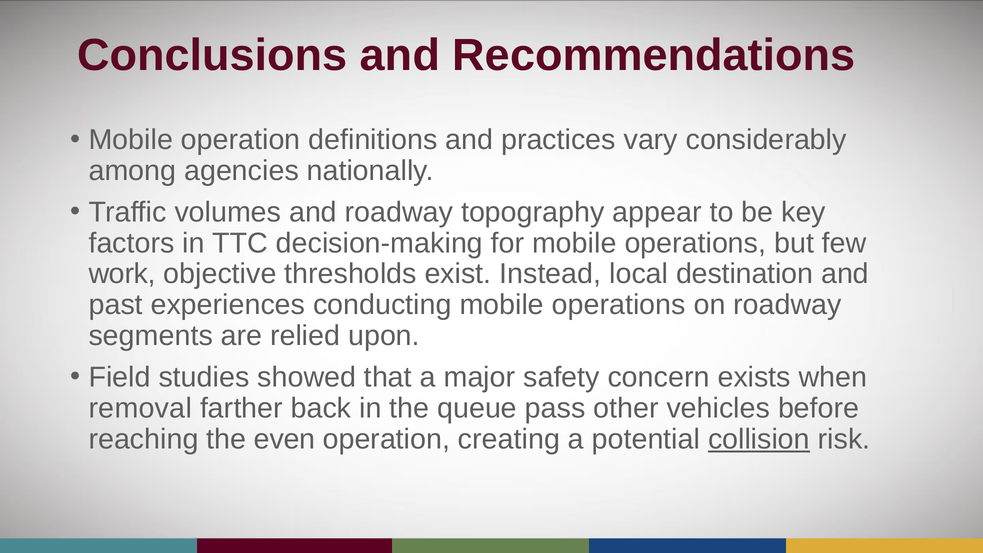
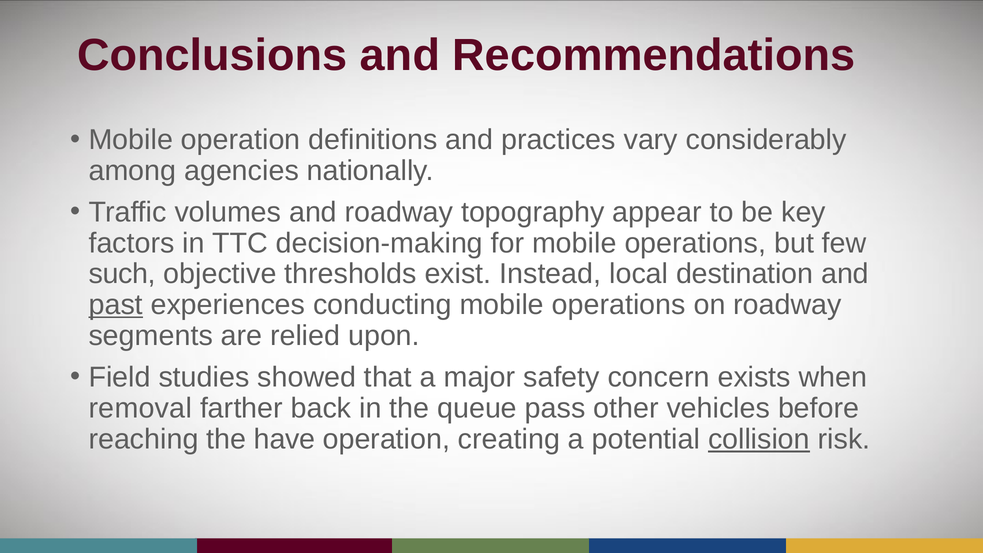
work: work -> such
past underline: none -> present
even: even -> have
